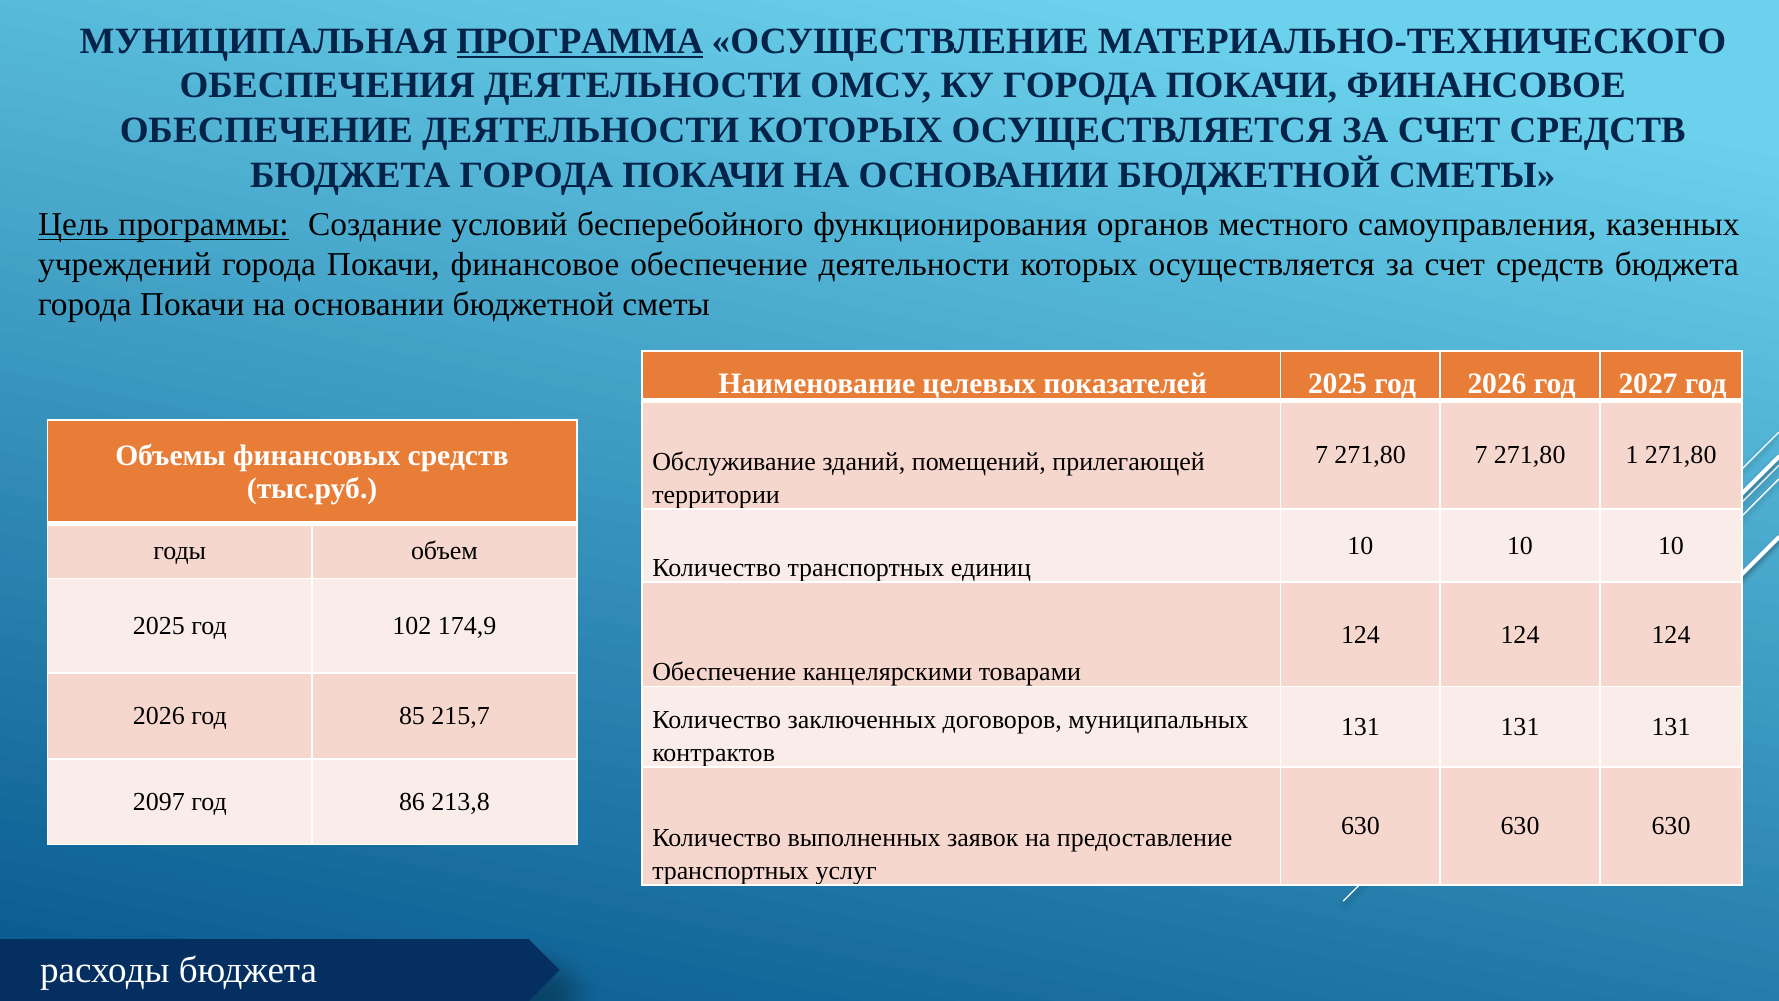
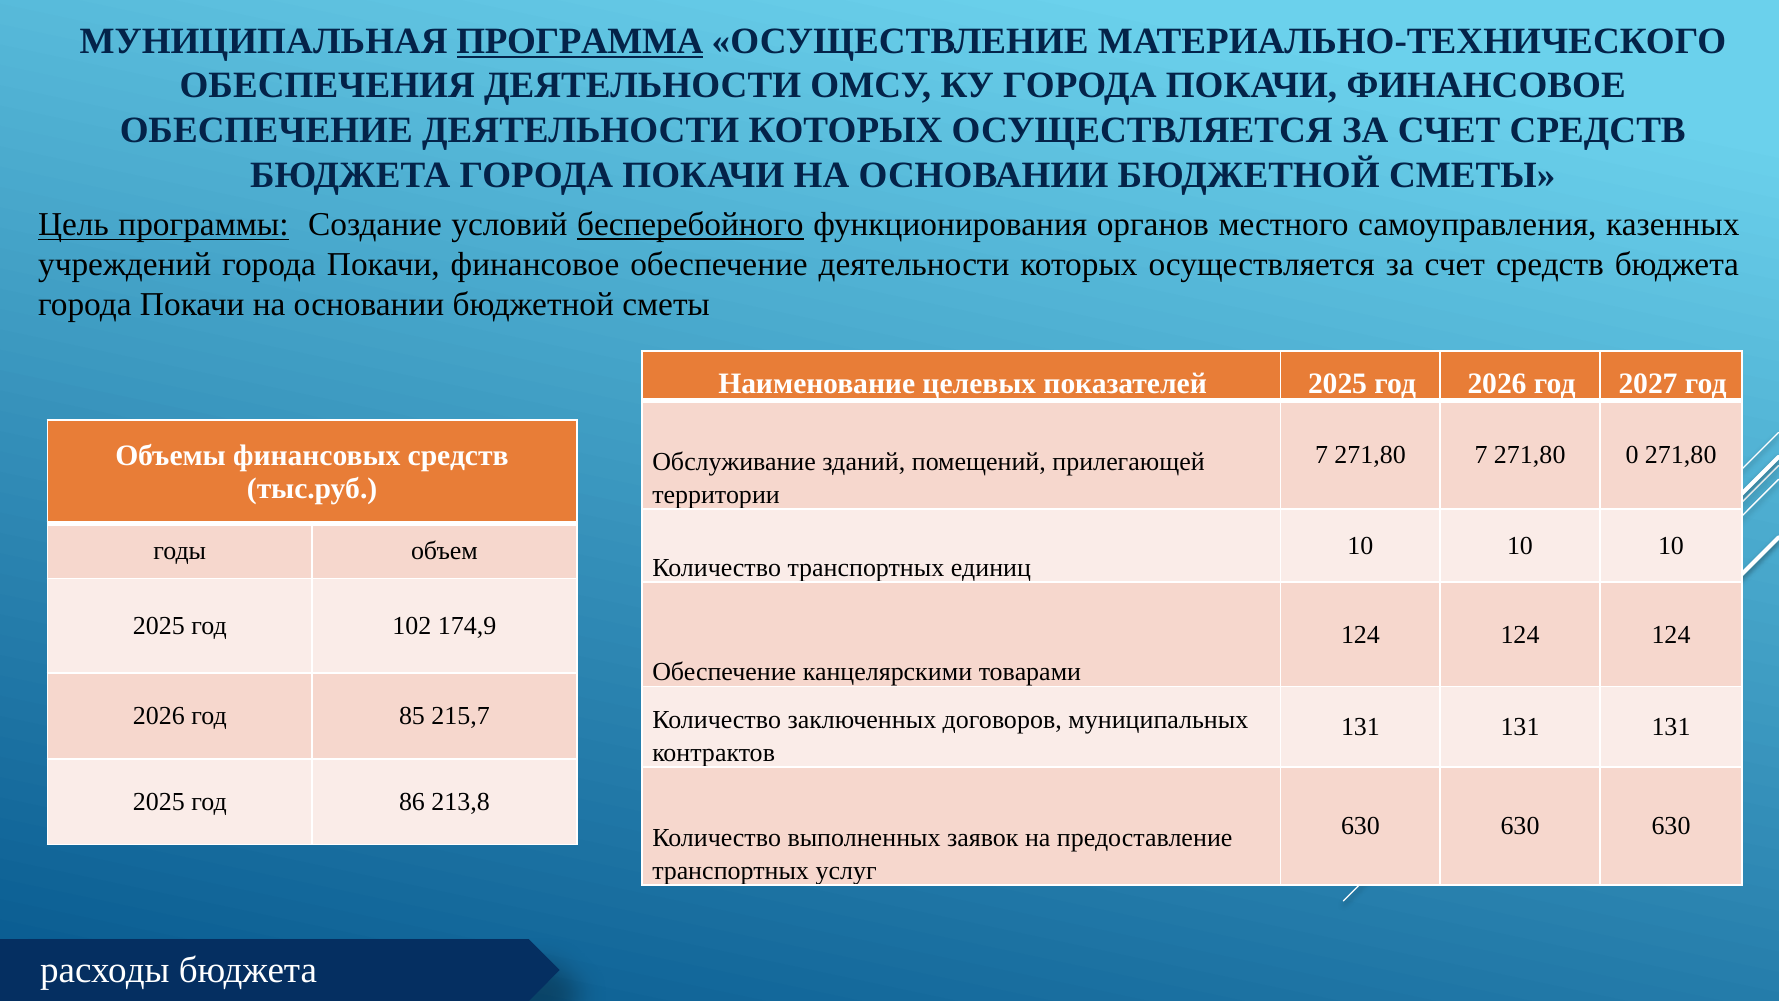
бесперебойного underline: none -> present
1: 1 -> 0
2097 at (159, 802): 2097 -> 2025
